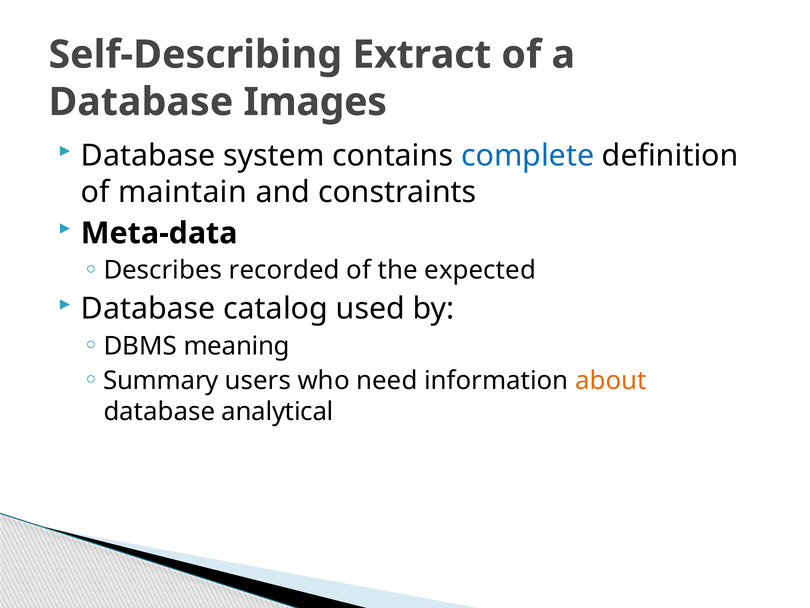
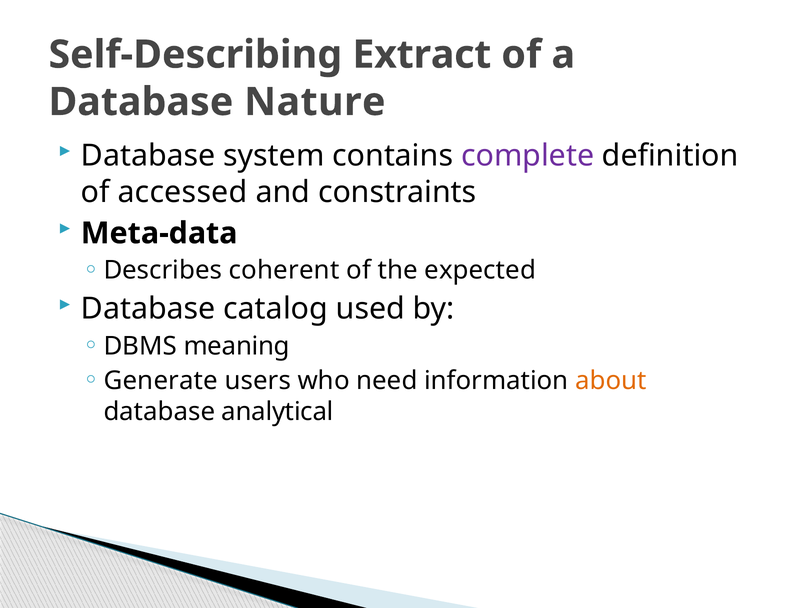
Images: Images -> Nature
complete colour: blue -> purple
maintain: maintain -> accessed
recorded: recorded -> coherent
Summary: Summary -> Generate
